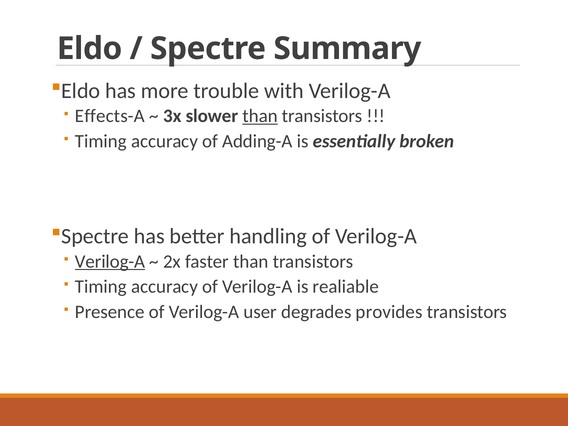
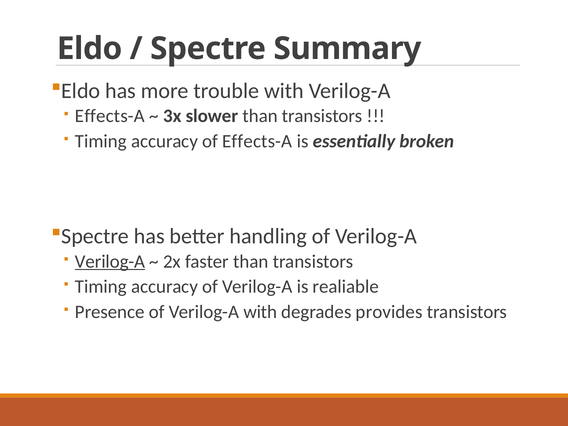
than at (260, 116) underline: present -> none
of Adding-A: Adding-A -> Effects-A
Verilog-A user: user -> with
